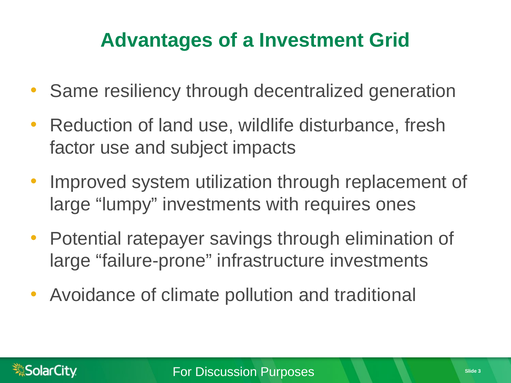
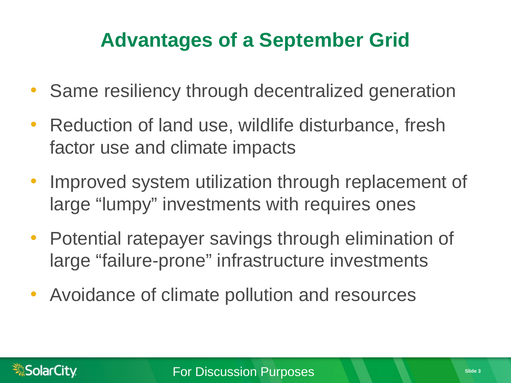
Investment: Investment -> September
and subject: subject -> climate
traditional: traditional -> resources
